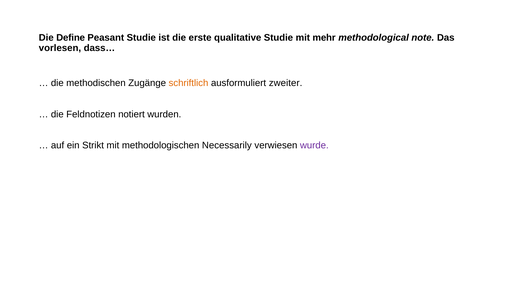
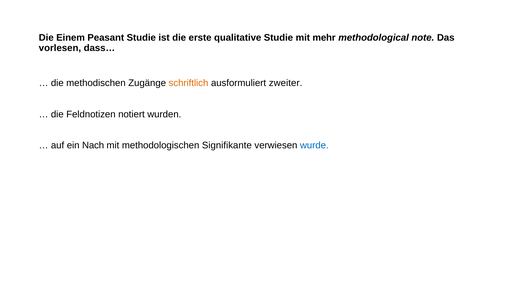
Define: Define -> Einem
Strikt: Strikt -> Nach
Necessarily: Necessarily -> Signifikante
wurde colour: purple -> blue
